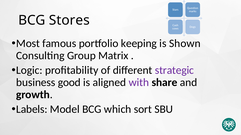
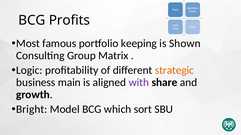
Stores: Stores -> Profits
strategic colour: purple -> orange
good: good -> main
Labels: Labels -> Bright
